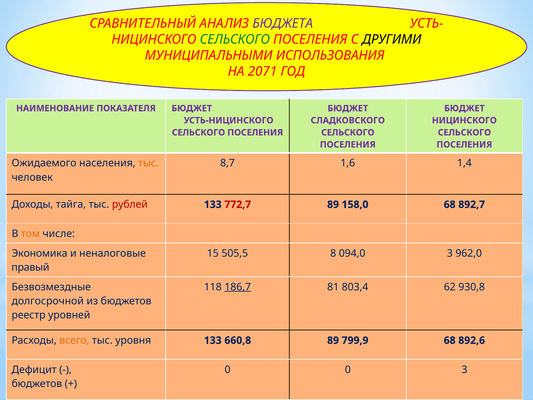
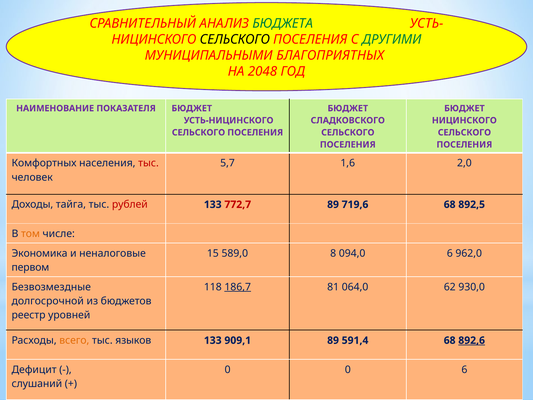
БЮДЖЕТА colour: purple -> green
СЕЛЬСКОГО at (235, 40) colour: green -> black
ДРУГИМИ colour: black -> green
ИСПОЛЬЗОВАНИЯ: ИСПОЛЬЗОВАНИЯ -> БЛАГОПРИЯТНЫХ
2071: 2071 -> 2048
Ожидаемого: Ожидаемого -> Комфортных
тыс at (148, 163) colour: orange -> red
8,7: 8,7 -> 5,7
1,4: 1,4 -> 2,0
158,0: 158,0 -> 719,6
892,7: 892,7 -> 892,5
505,5: 505,5 -> 589,0
094,0 3: 3 -> 6
правый: правый -> первом
803,4: 803,4 -> 064,0
930,8: 930,8 -> 930,0
уровня: уровня -> языков
660,8: 660,8 -> 909,1
799,9: 799,9 -> 591,4
892,6 underline: none -> present
0 3: 3 -> 6
бюджетов at (37, 384): бюджетов -> слушаний
